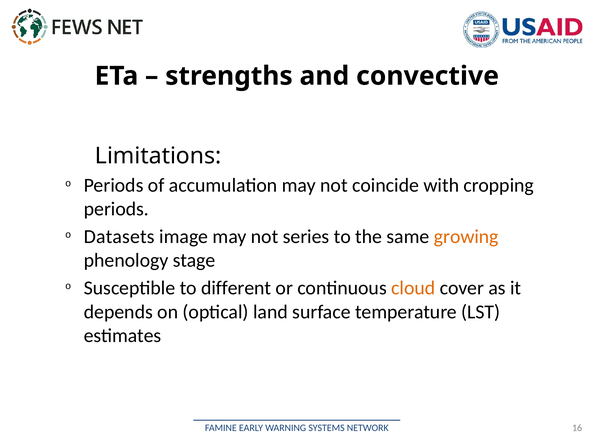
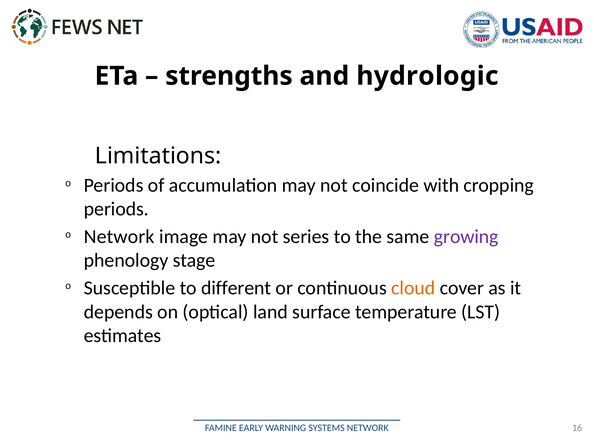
convective: convective -> hydrologic
Datasets at (119, 237): Datasets -> Network
growing colour: orange -> purple
